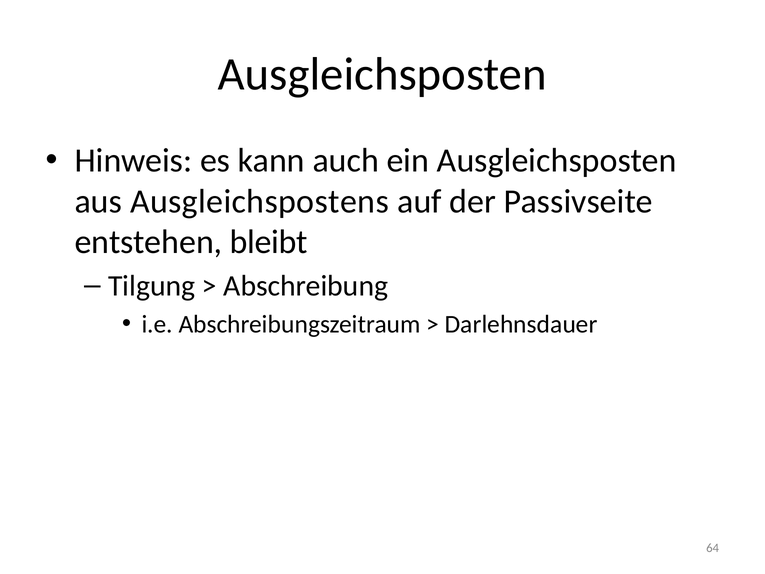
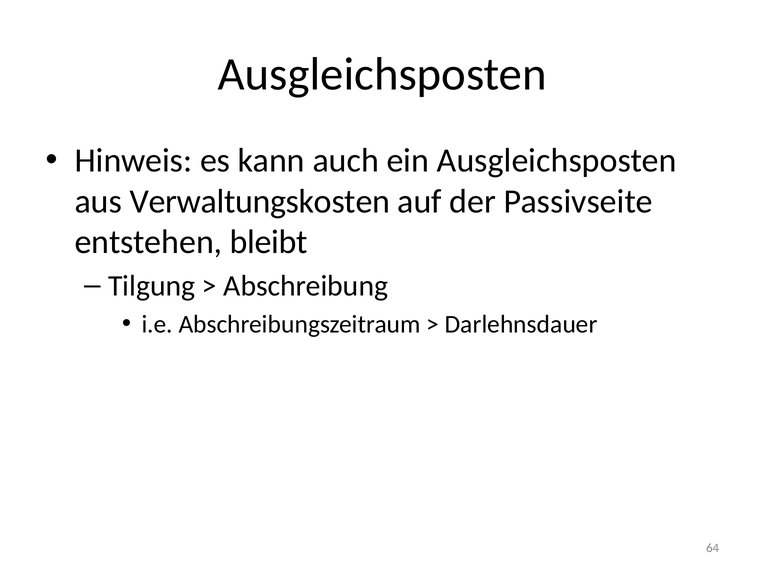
Ausgleichspostens: Ausgleichspostens -> Verwaltungskosten
